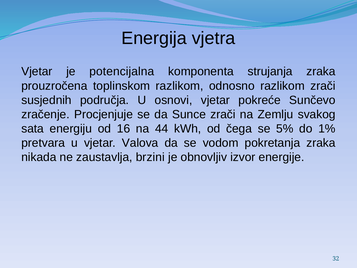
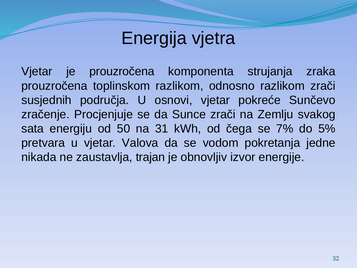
je potencijalna: potencijalna -> prouzročena
16: 16 -> 50
44: 44 -> 31
5%: 5% -> 7%
1%: 1% -> 5%
pokretanja zraka: zraka -> jedne
brzini: brzini -> trajan
